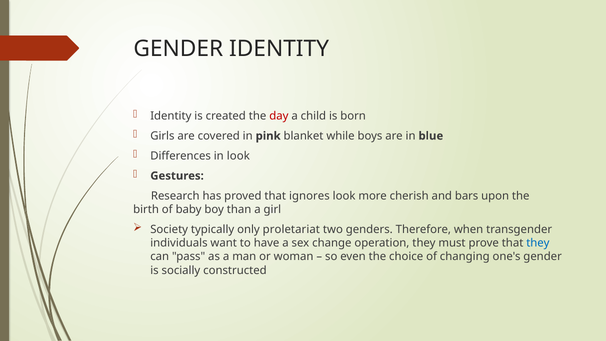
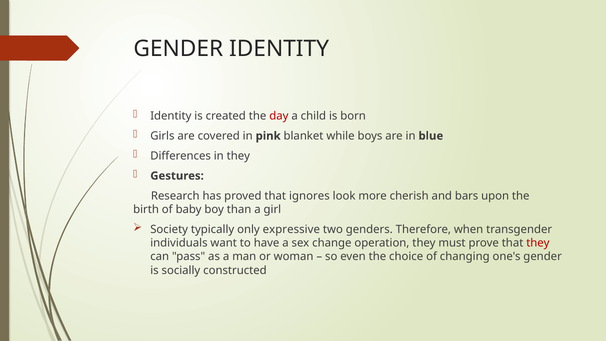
in look: look -> they
proletariat: proletariat -> expressive
they at (538, 243) colour: blue -> red
